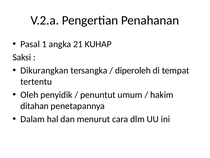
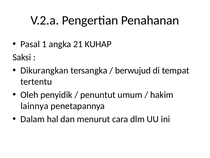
diperoleh: diperoleh -> berwujud
ditahan: ditahan -> lainnya
